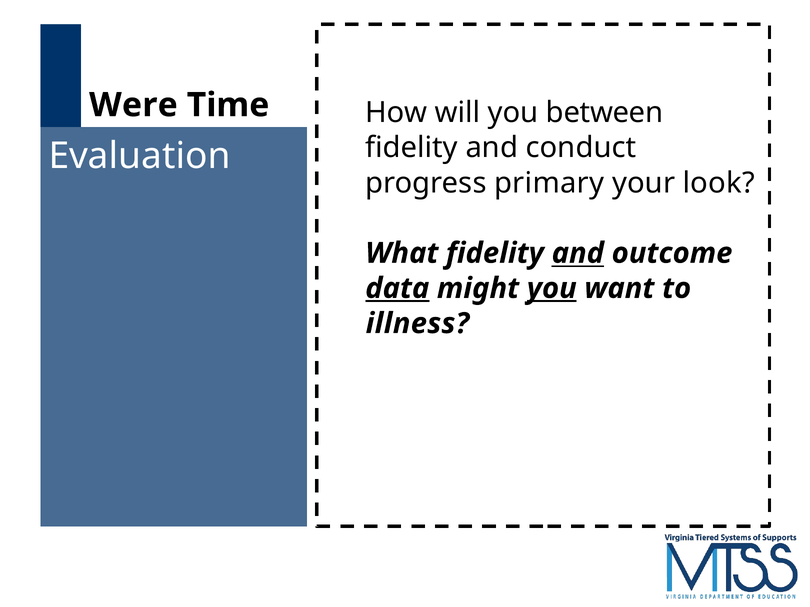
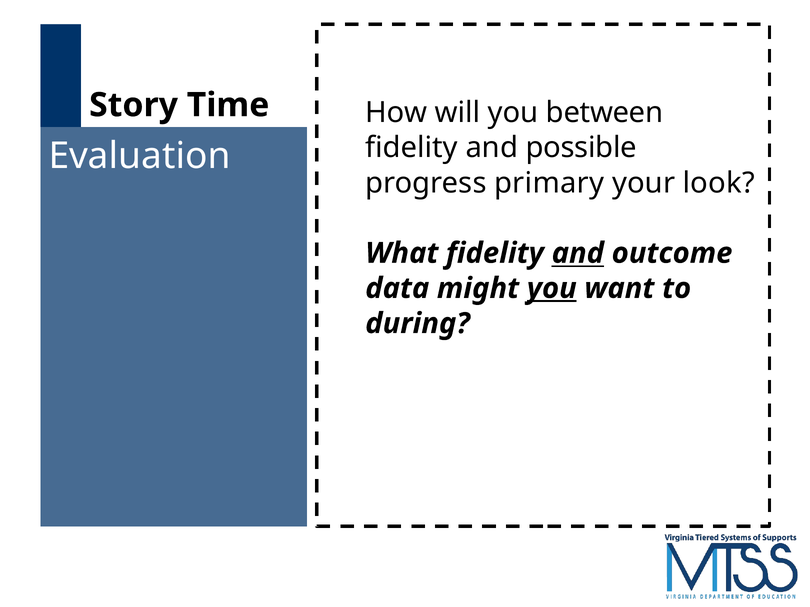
Were: Were -> Story
conduct: conduct -> possible
data underline: present -> none
illness: illness -> during
